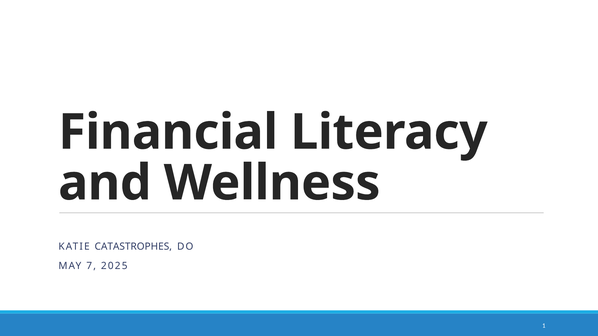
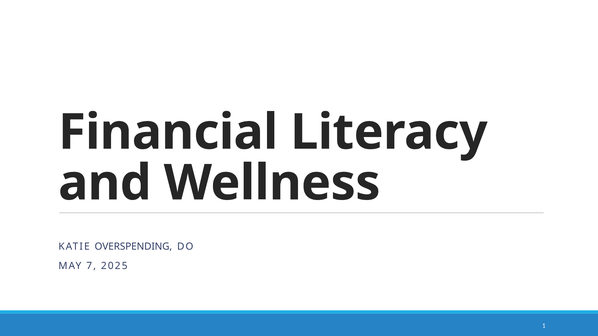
CATASTROPHES: CATASTROPHES -> OVERSPENDING
